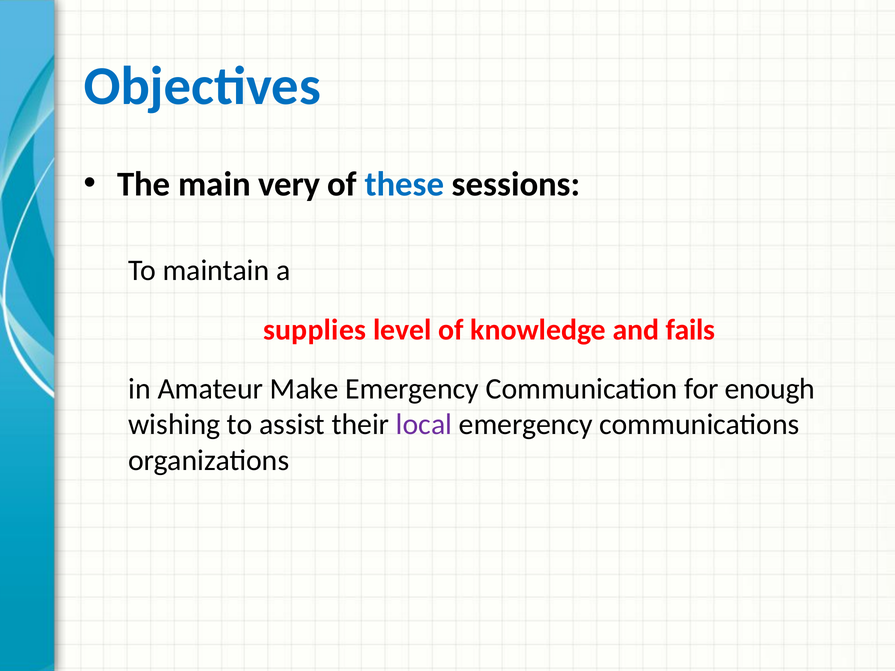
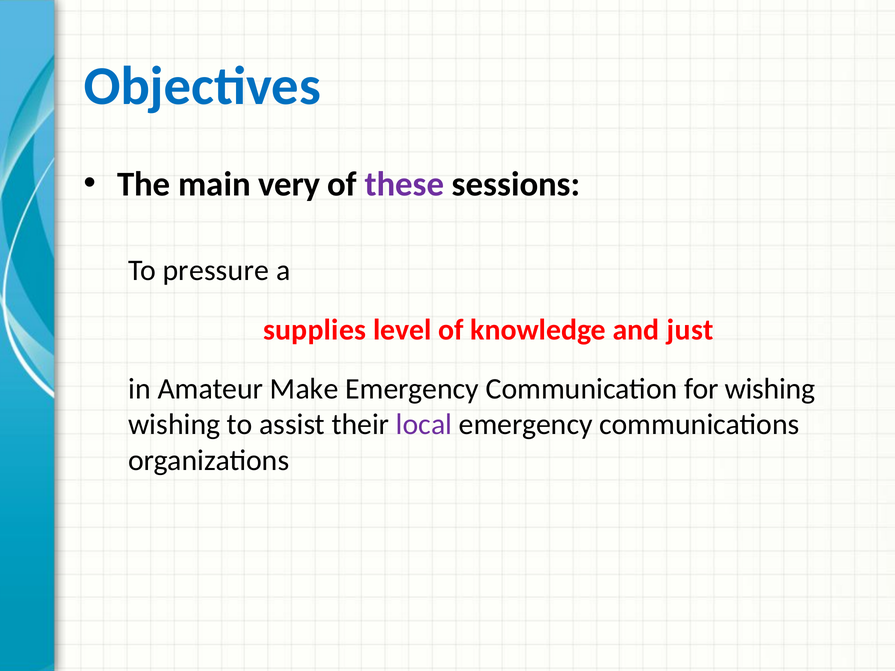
these colour: blue -> purple
maintain: maintain -> pressure
fails: fails -> just
for enough: enough -> wishing
